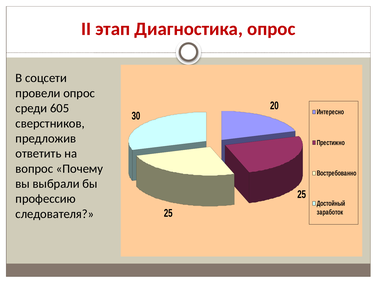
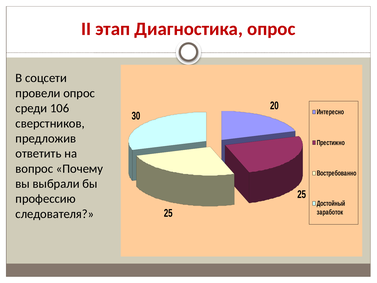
605: 605 -> 106
